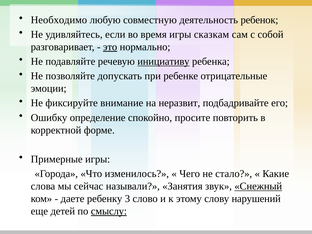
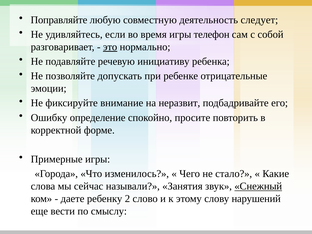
Необходимо: Необходимо -> Поправляйте
ребенок: ребенок -> следует
сказкам: сказкам -> телефон
инициативу underline: present -> none
3: 3 -> 2
детей: детей -> вести
смыслу underline: present -> none
